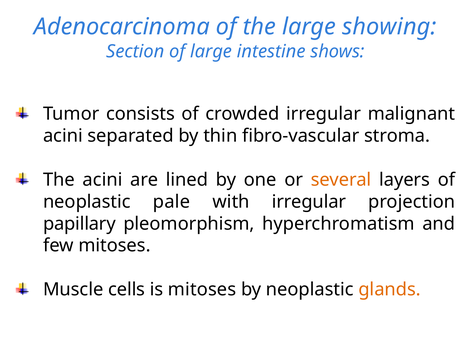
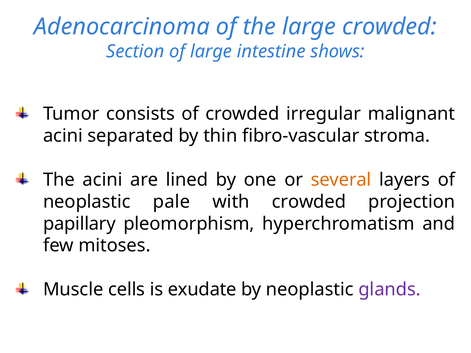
large showing: showing -> crowded
with irregular: irregular -> crowded
is mitoses: mitoses -> exudate
glands colour: orange -> purple
